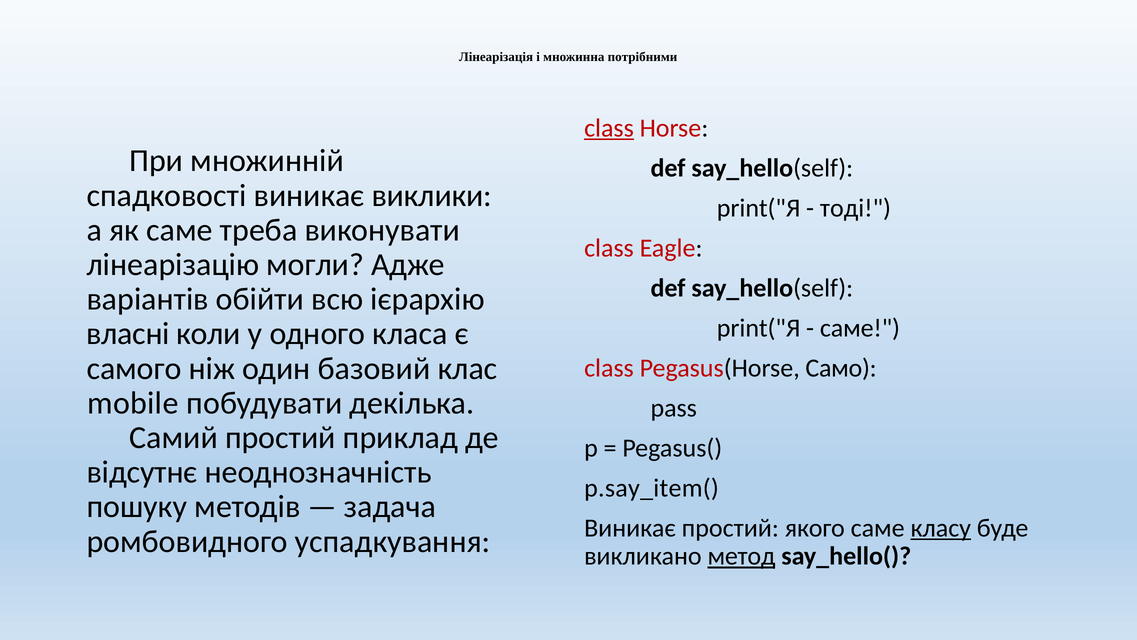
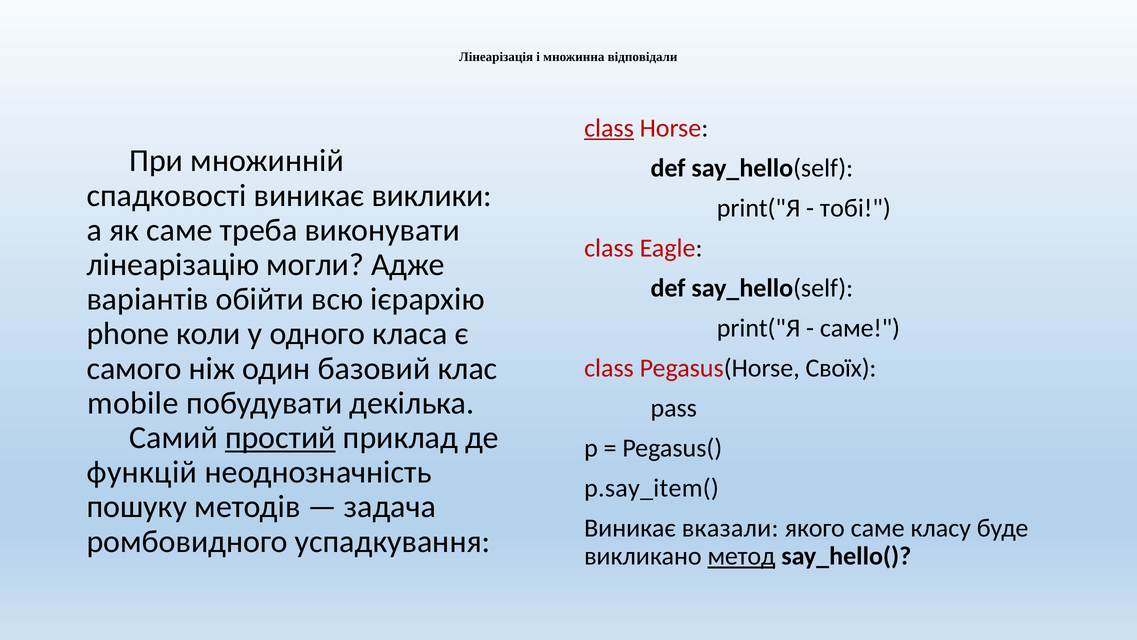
потрібними: потрібними -> відповідали
тоді: тоді -> тобі
власні: власні -> phone
Само: Само -> Своїх
простий at (280, 437) underline: none -> present
відсутнє: відсутнє -> функцій
Виникає простий: простий -> вказали
класу underline: present -> none
